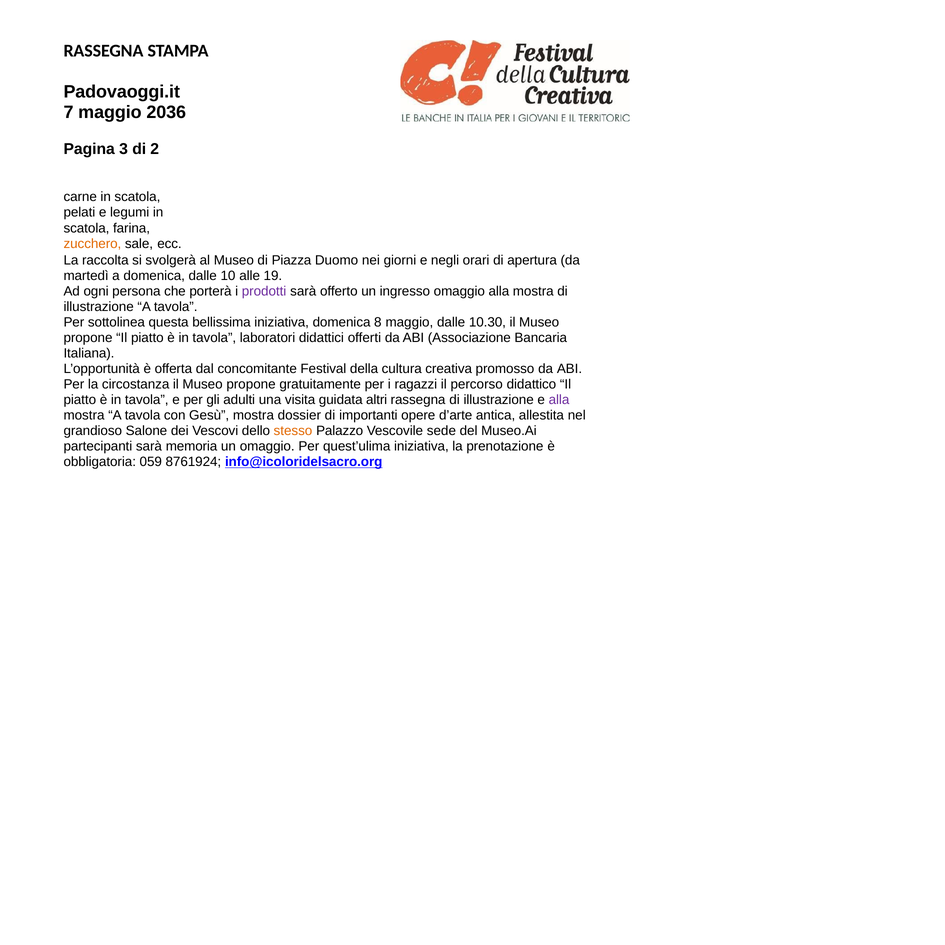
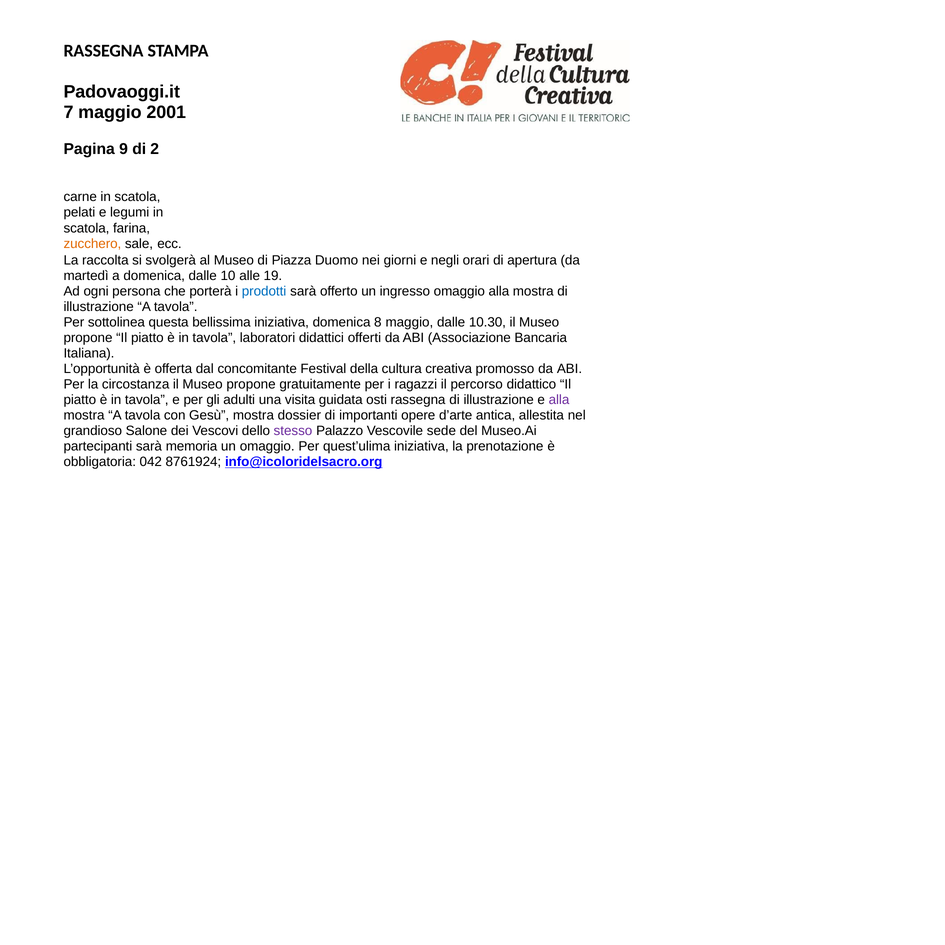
2036: 2036 -> 2001
3: 3 -> 9
prodotti colour: purple -> blue
altri: altri -> osti
stesso colour: orange -> purple
059: 059 -> 042
